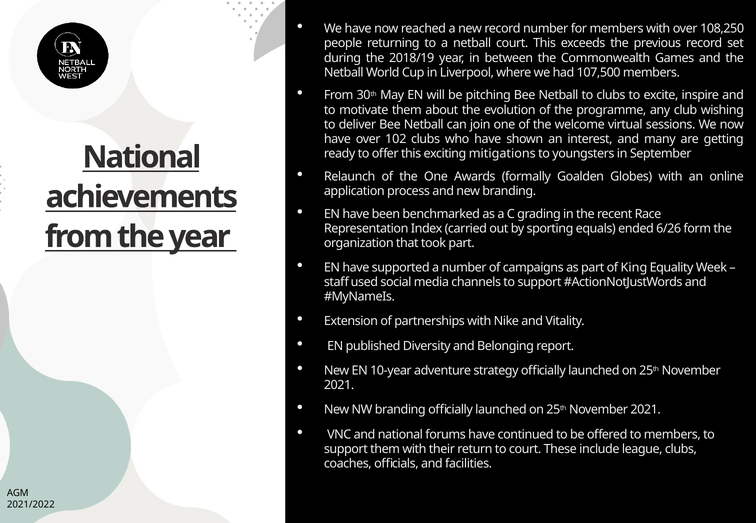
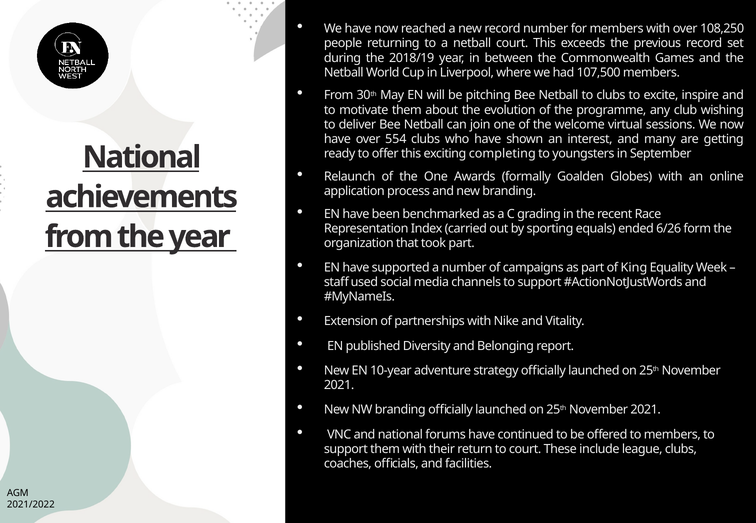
102: 102 -> 554
mitigations: mitigations -> completing
